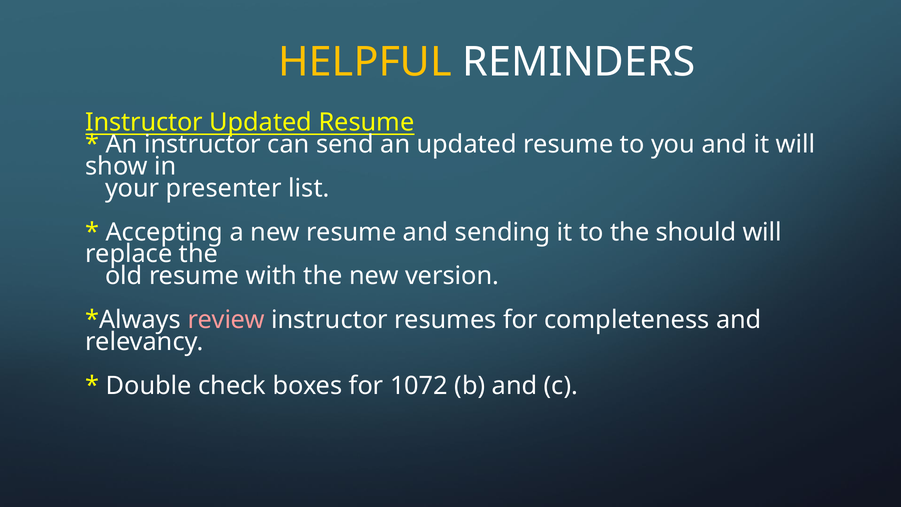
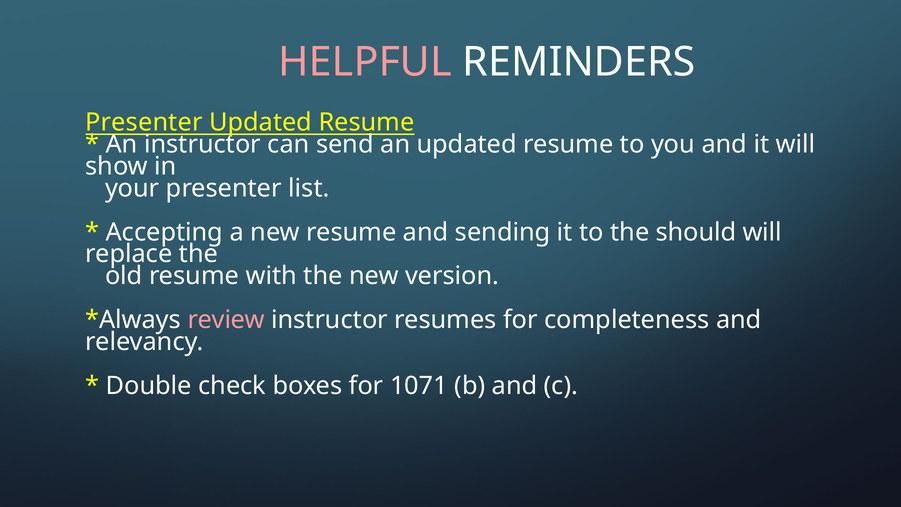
HELPFUL colour: yellow -> pink
Instructor at (144, 122): Instructor -> Presenter
1072: 1072 -> 1071
